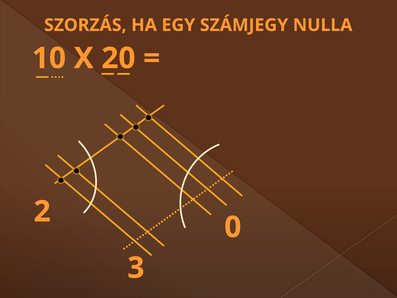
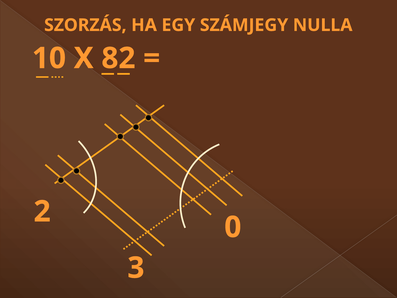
20: 20 -> 82
